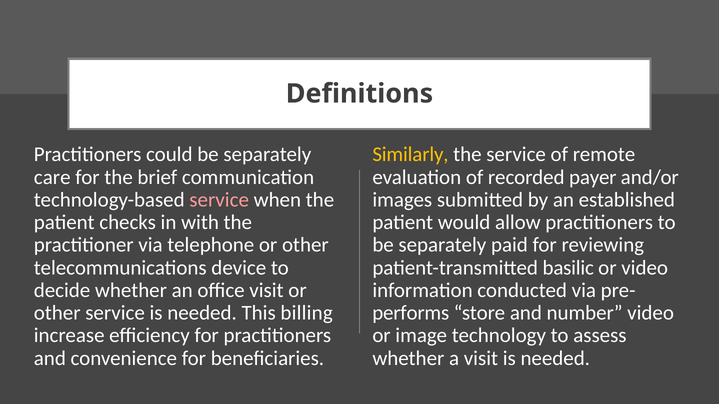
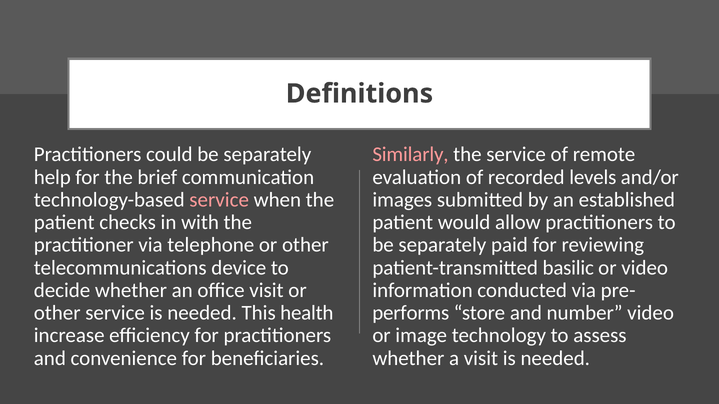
Similarly colour: yellow -> pink
care: care -> help
payer: payer -> levels
billing: billing -> health
